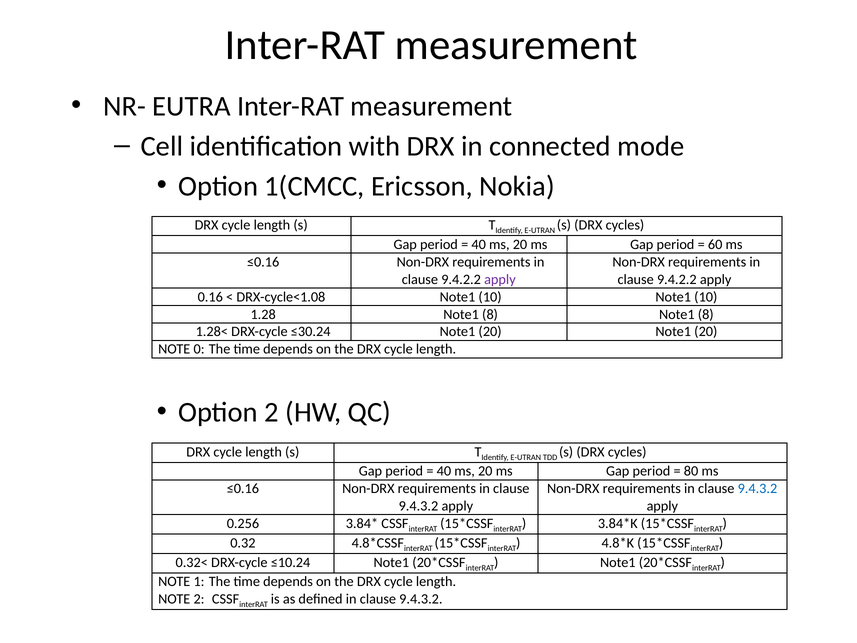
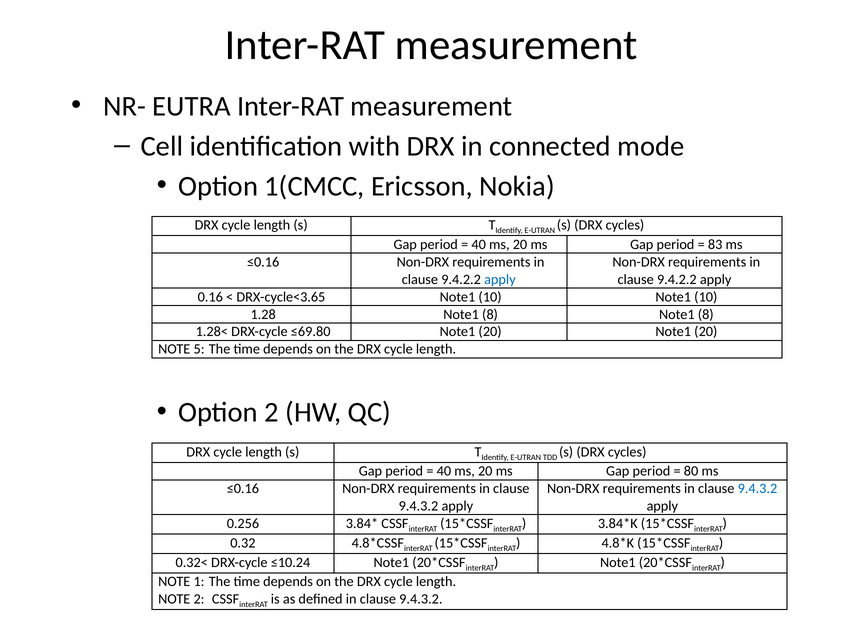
60: 60 -> 83
apply at (500, 279) colour: purple -> blue
DRX-cycle<1.08: DRX-cycle<1.08 -> DRX-cycle<3.65
≤30.24: ≤30.24 -> ≤69.80
0: 0 -> 5
